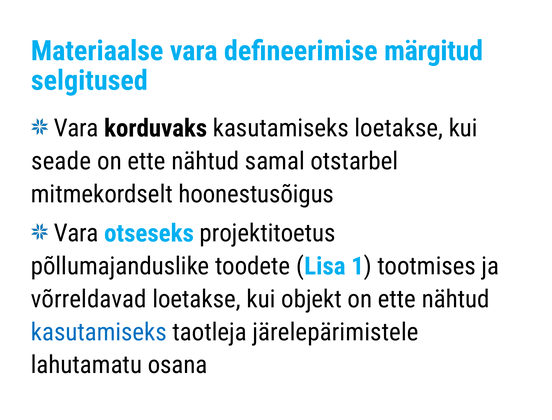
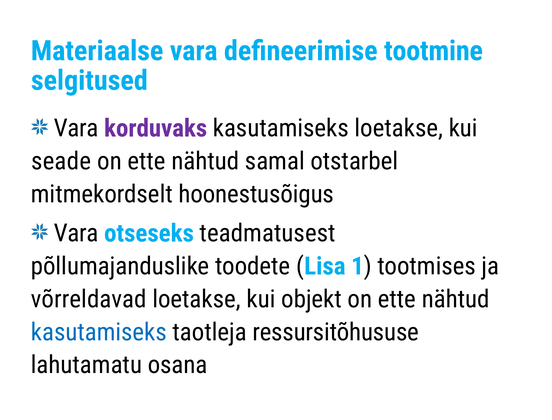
märgitud: märgitud -> tootmine
korduvaks colour: black -> purple
projektitoetus: projektitoetus -> teadmatusest
järelepärimistele: järelepärimistele -> ressursitõhususe
